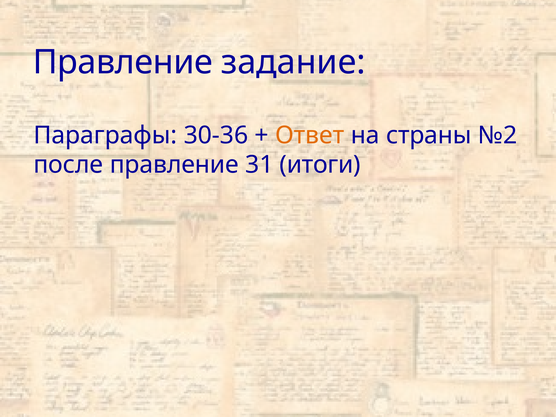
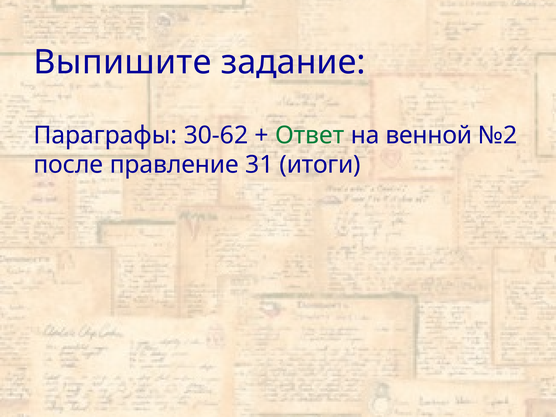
Правление at (123, 62): Правление -> Выпишите
30-36: 30-36 -> 30-62
Ответ colour: orange -> green
страны: страны -> венной
